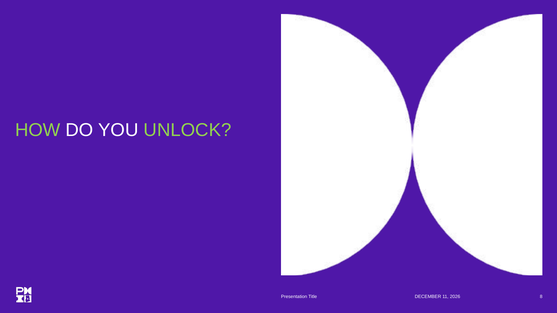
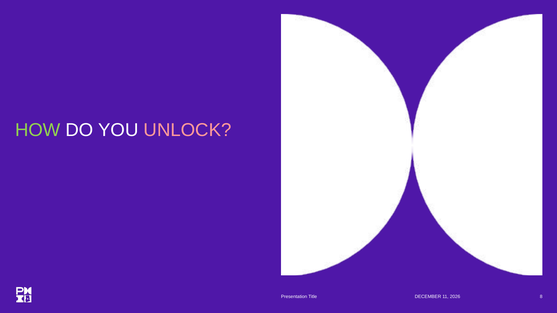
UNLOCK colour: light green -> pink
